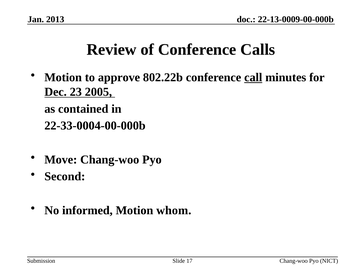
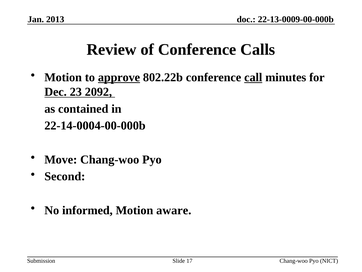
approve underline: none -> present
2005: 2005 -> 2092
22-33-0004-00-000b: 22-33-0004-00-000b -> 22-14-0004-00-000b
whom: whom -> aware
